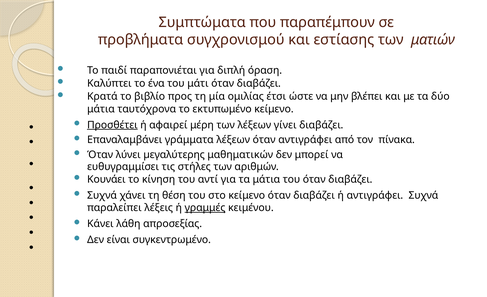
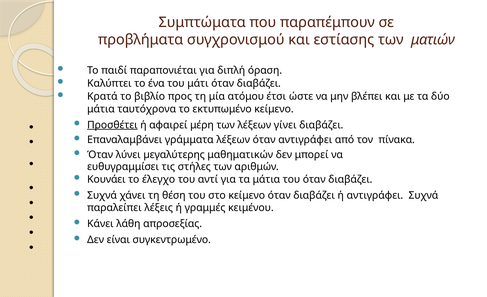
ομιλίας: ομιλίας -> ατόμου
κίνηση: κίνηση -> έλεγχο
γραμμές underline: present -> none
